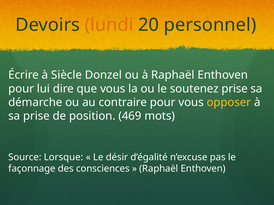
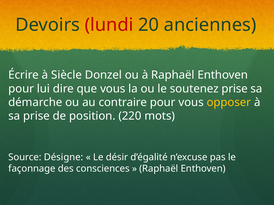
lundi colour: orange -> red
personnel: personnel -> anciennes
469: 469 -> 220
Lorsque: Lorsque -> Désigne
